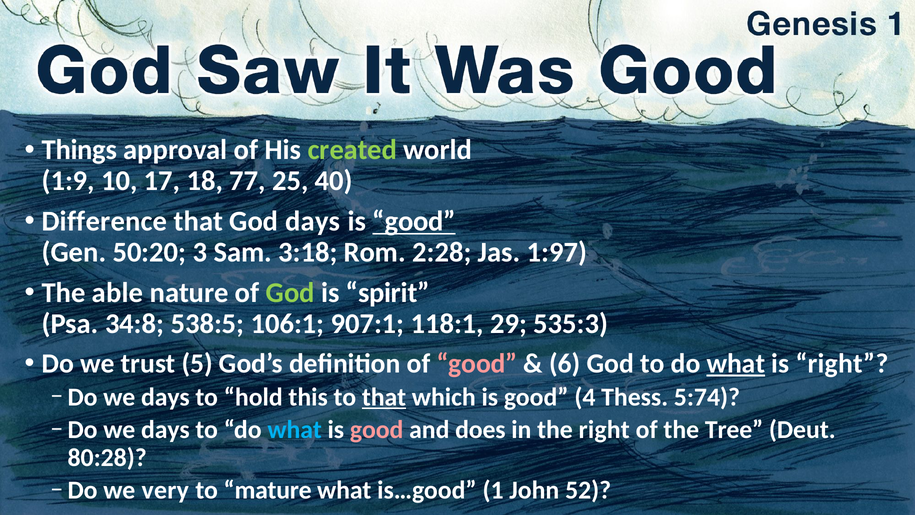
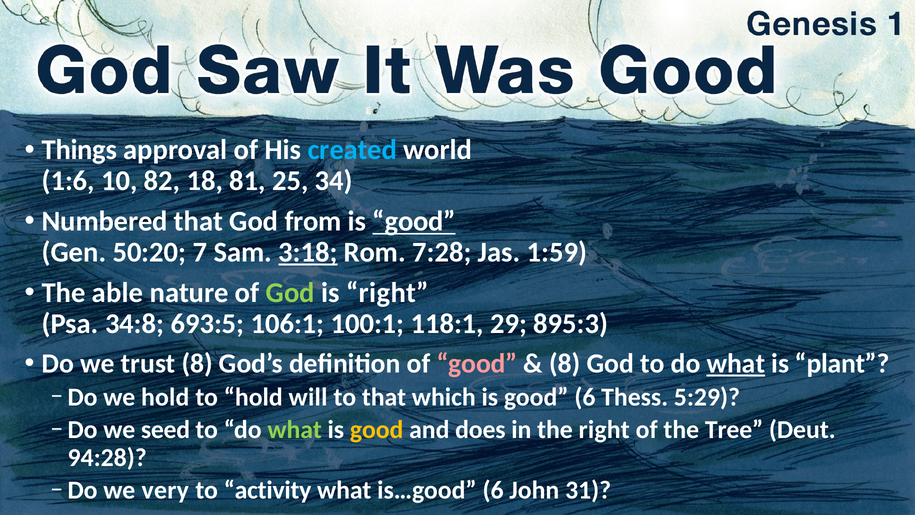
created colour: light green -> light blue
1:9: 1:9 -> 1:6
17: 17 -> 82
77: 77 -> 81
40: 40 -> 34
Difference: Difference -> Numbered
God days: days -> from
3: 3 -> 7
3:18 underline: none -> present
2:28: 2:28 -> 7:28
1:97: 1:97 -> 1:59
is spirit: spirit -> right
538:5: 538:5 -> 693:5
907:1: 907:1 -> 100:1
535:3: 535:3 -> 895:3
trust 5: 5 -> 8
6 at (565, 363): 6 -> 8
is right: right -> plant
days at (165, 397): days -> hold
this: this -> will
that at (384, 397) underline: present -> none
good 4: 4 -> 6
5:74: 5:74 -> 5:29
days at (165, 430): days -> seed
what at (295, 430) colour: light blue -> light green
good at (377, 430) colour: pink -> yellow
80:28: 80:28 -> 94:28
mature: mature -> activity
is…good 1: 1 -> 6
52: 52 -> 31
